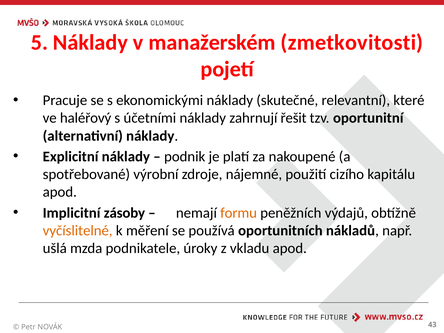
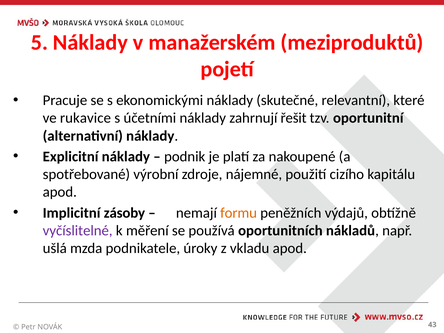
zmetkovitosti: zmetkovitosti -> meziproduktů
haléřový: haléřový -> rukavice
vyčíslitelné colour: orange -> purple
